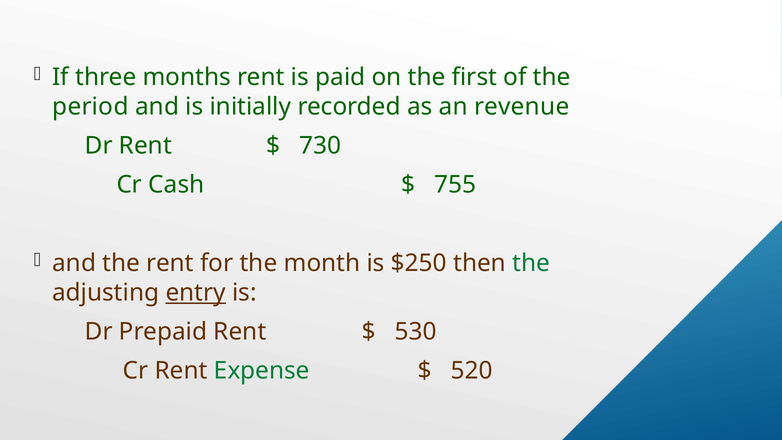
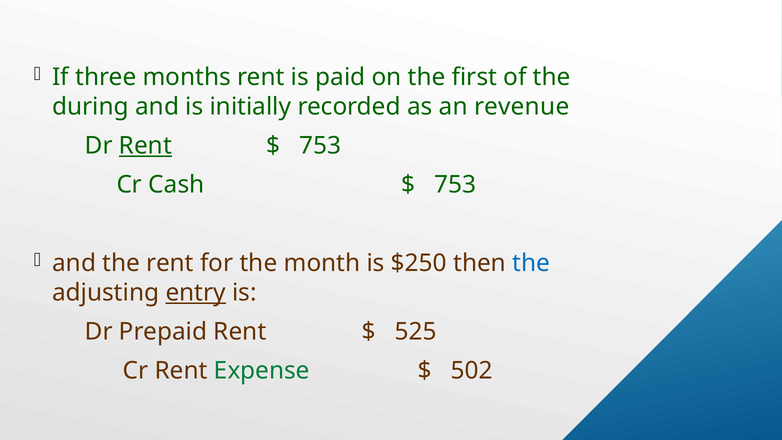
period: period -> during
Rent at (145, 146) underline: none -> present
730 at (320, 146): 730 -> 753
755 at (455, 185): 755 -> 753
the at (531, 263) colour: green -> blue
530: 530 -> 525
520: 520 -> 502
